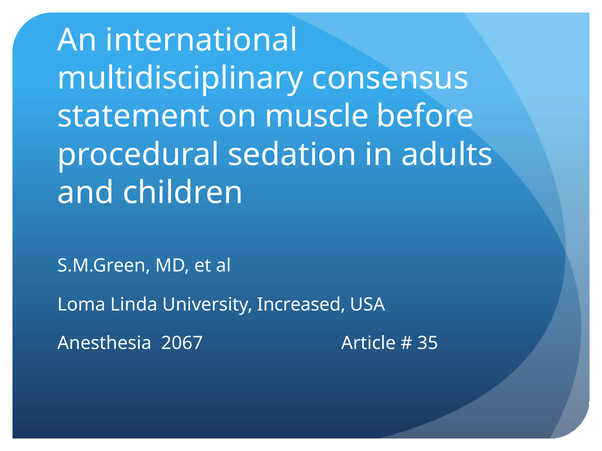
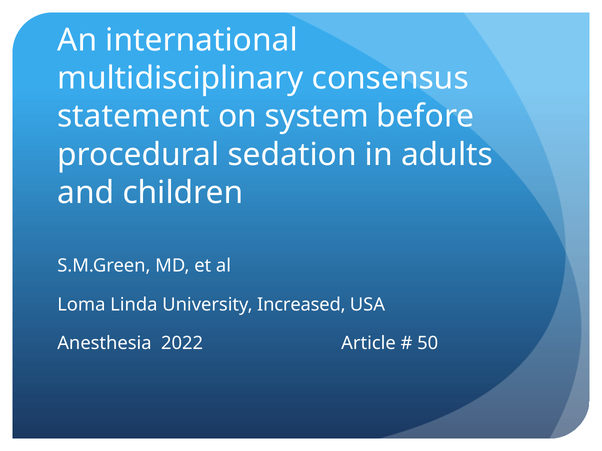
muscle: muscle -> system
2067: 2067 -> 2022
35: 35 -> 50
